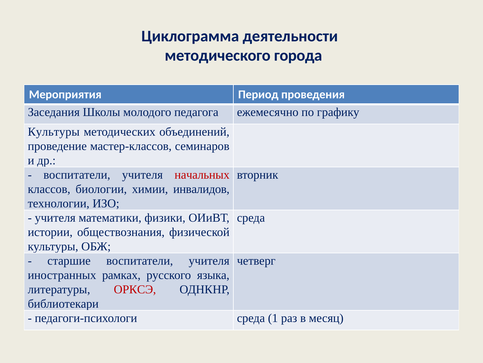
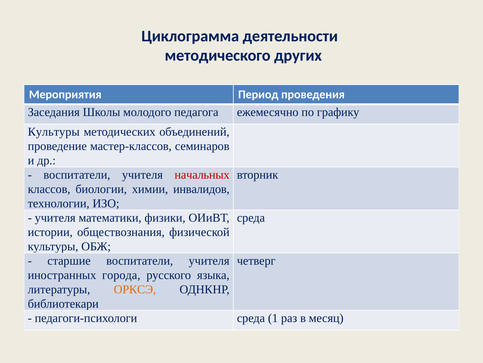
города: города -> других
рамках: рамках -> города
ОРКСЭ colour: red -> orange
